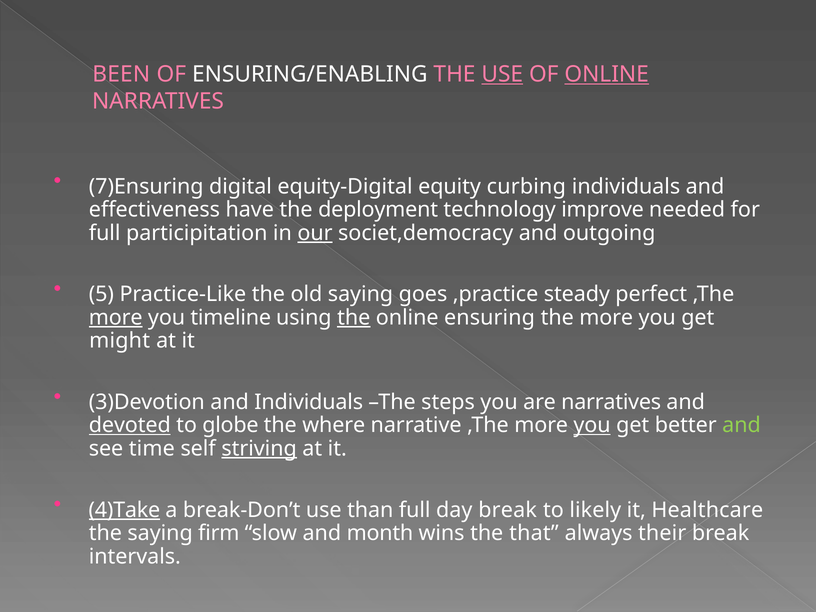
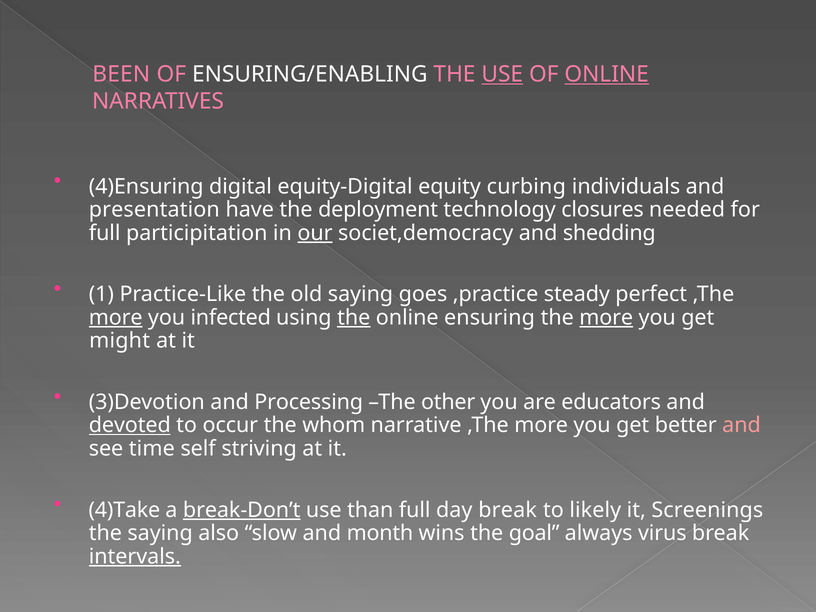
7)Ensuring: 7)Ensuring -> 4)Ensuring
effectiveness: effectiveness -> presentation
improve: improve -> closures
outgoing: outgoing -> shedding
5: 5 -> 1
timeline: timeline -> infected
more at (606, 318) underline: none -> present
and Individuals: Individuals -> Processing
steps: steps -> other
are narratives: narratives -> educators
globe: globe -> occur
where: where -> whom
you at (592, 425) underline: present -> none
and at (742, 425) colour: light green -> pink
striving underline: present -> none
4)Take underline: present -> none
break-Don’t underline: none -> present
Healthcare: Healthcare -> Screenings
firm: firm -> also
that: that -> goal
their: their -> virus
intervals underline: none -> present
